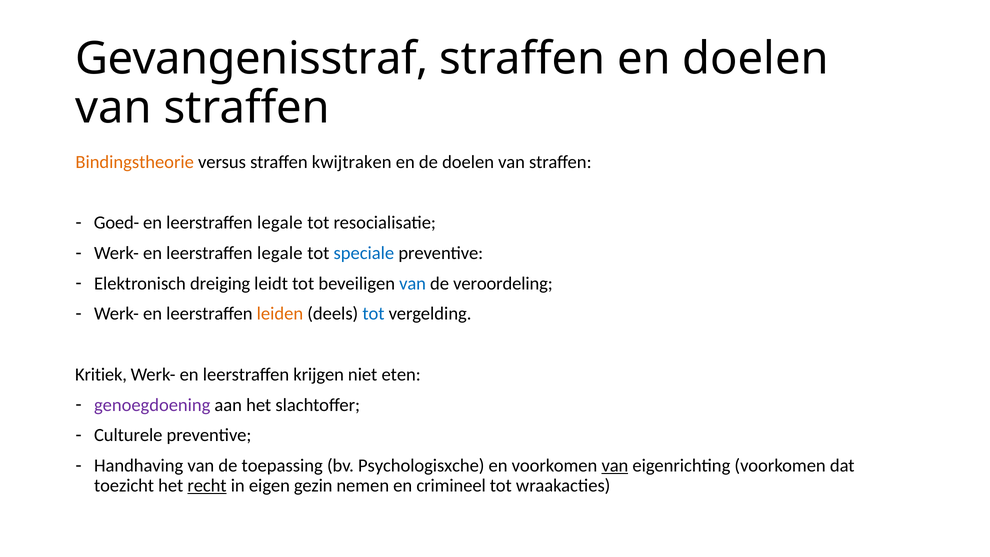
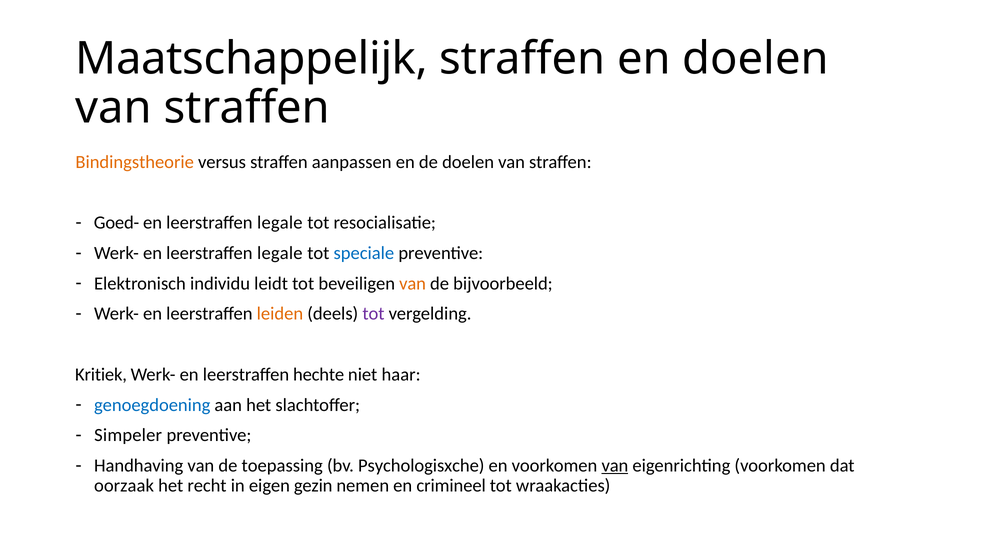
Gevangenisstraf: Gevangenisstraf -> Maatschappelijk
kwijtraken: kwijtraken -> aanpassen
dreiging: dreiging -> individu
van at (413, 283) colour: blue -> orange
veroordeling: veroordeling -> bijvoorbeeld
tot at (374, 314) colour: blue -> purple
krijgen: krijgen -> hechte
eten: eten -> haar
genoegdoening colour: purple -> blue
Culturele: Culturele -> Simpeler
toezicht: toezicht -> oorzaak
recht underline: present -> none
